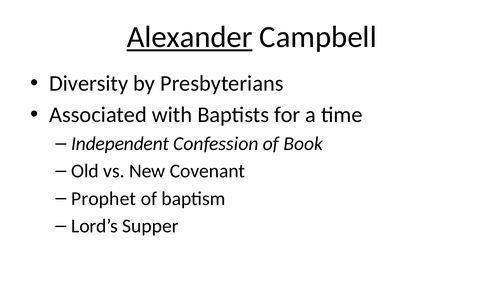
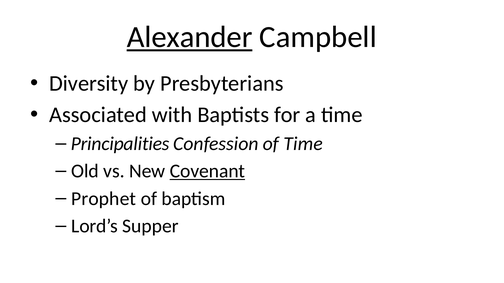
Independent: Independent -> Principalities
of Book: Book -> Time
Covenant underline: none -> present
